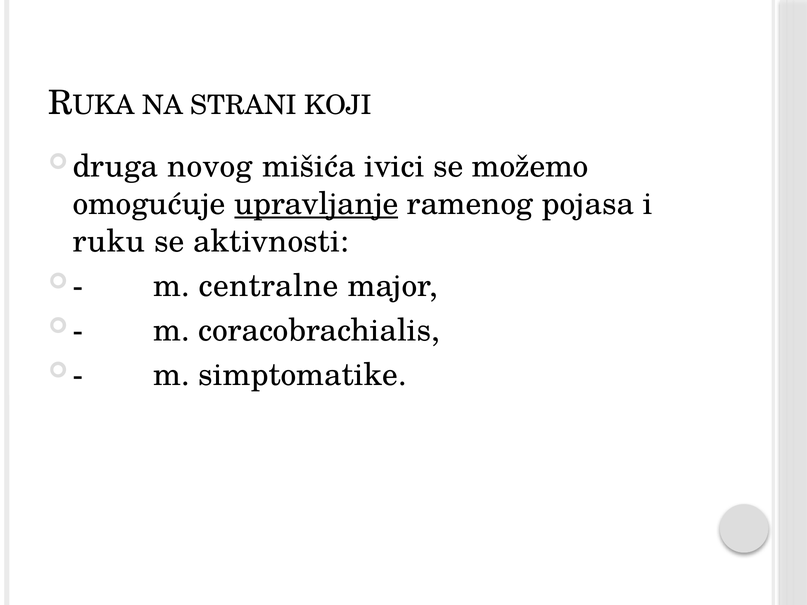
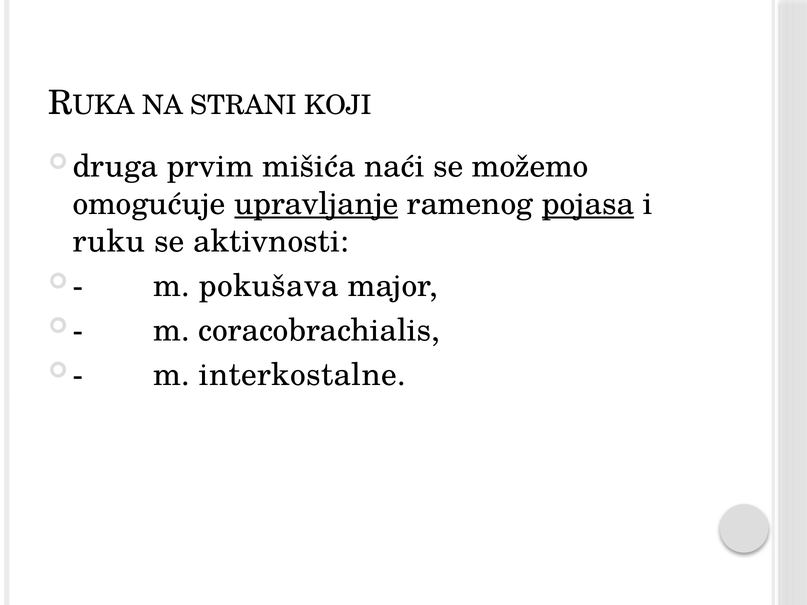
novog: novog -> prvim
ivici: ivici -> naći
pojasa underline: none -> present
centralne: centralne -> pokušava
simptomatike: simptomatike -> interkostalne
